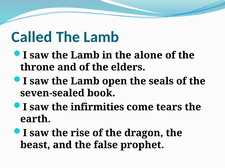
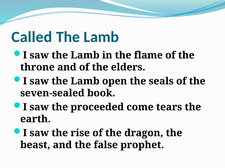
alone: alone -> flame
infirmities: infirmities -> proceeded
